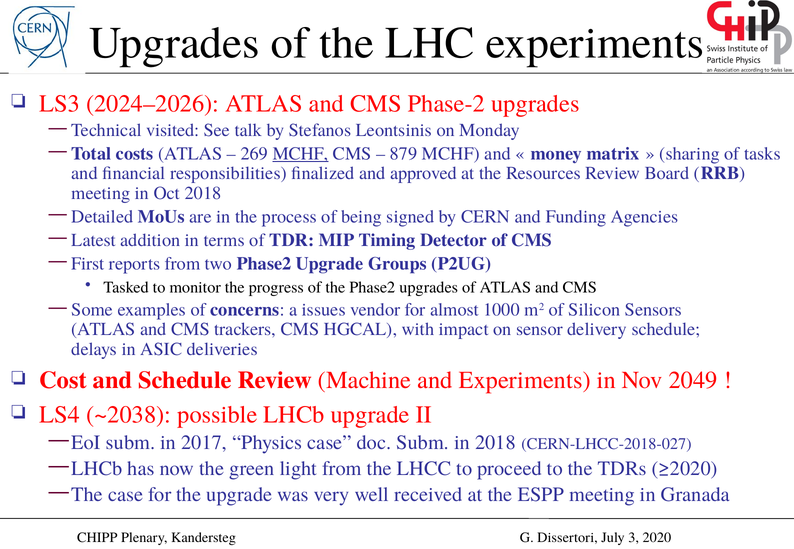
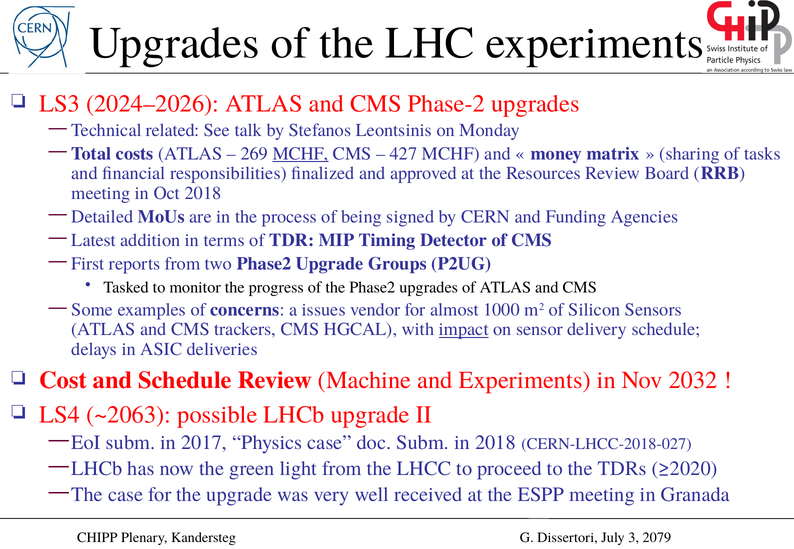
visited: visited -> related
879: 879 -> 427
impact underline: none -> present
2049: 2049 -> 2032
~2038: ~2038 -> ~2063
2020: 2020 -> 2079
